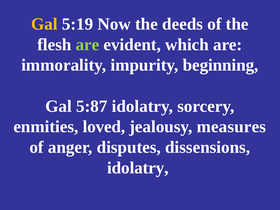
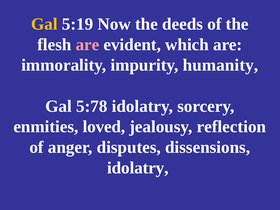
are at (87, 45) colour: light green -> pink
beginning: beginning -> humanity
5:87: 5:87 -> 5:78
measures: measures -> reflection
